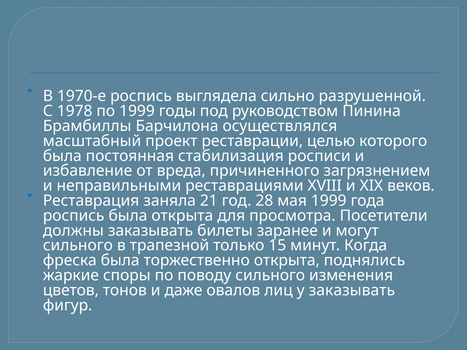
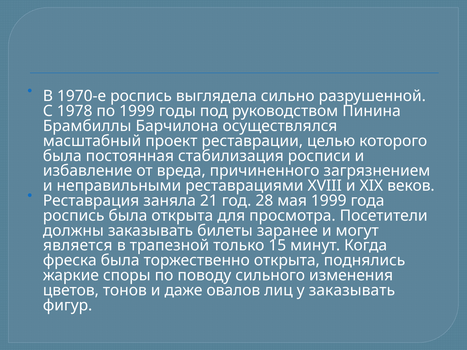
сильного at (78, 246): сильного -> является
